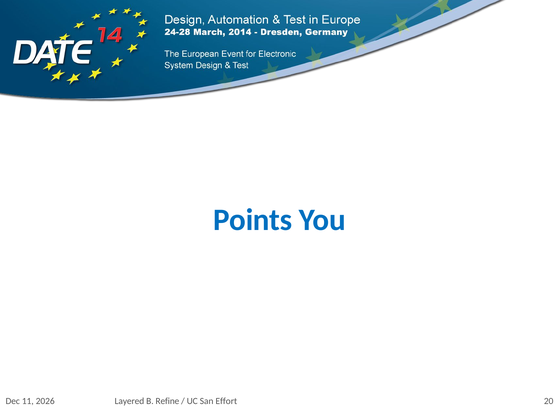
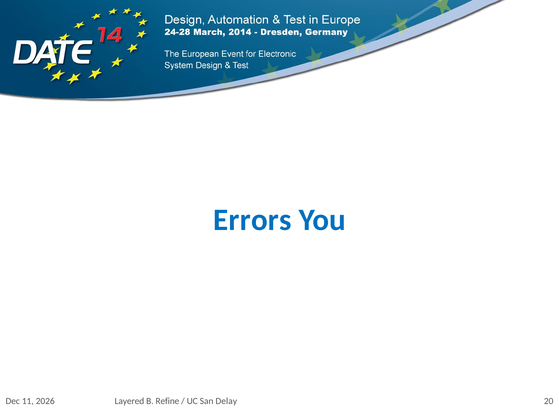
Points: Points -> Errors
Effort: Effort -> Delay
